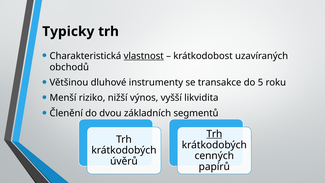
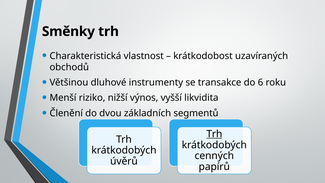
Typicky: Typicky -> Směnky
vlastnost underline: present -> none
5: 5 -> 6
